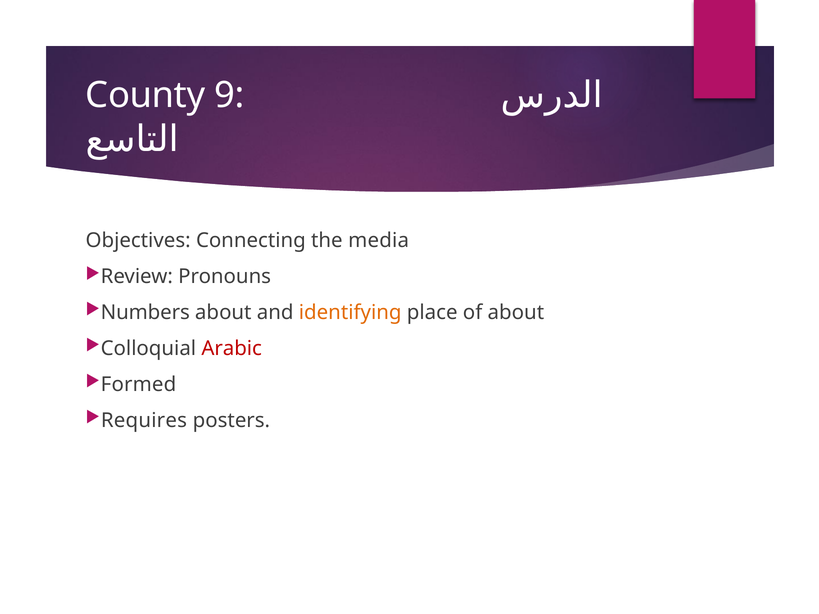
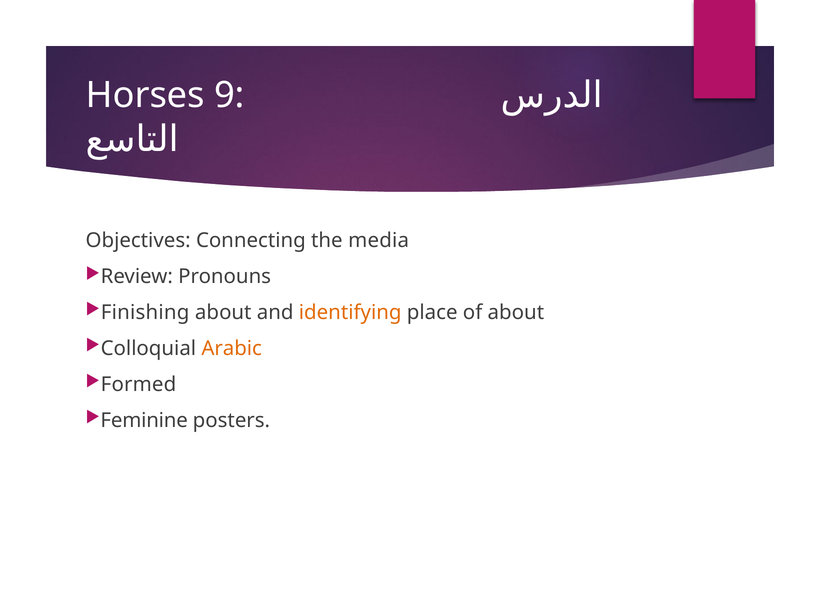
County: County -> Horses
Numbers: Numbers -> Finishing
Arabic colour: red -> orange
Requires: Requires -> Feminine
